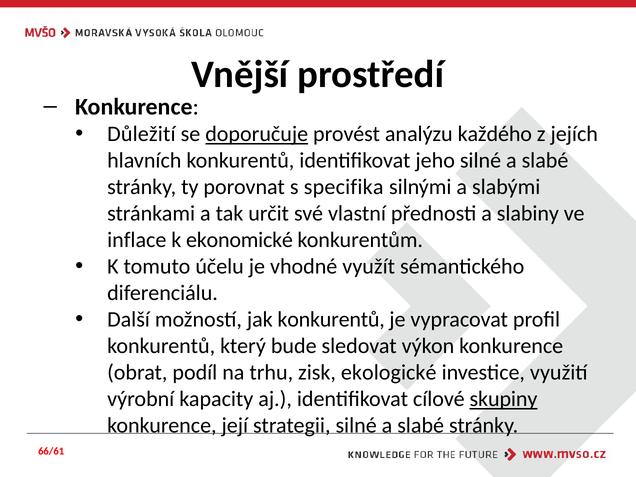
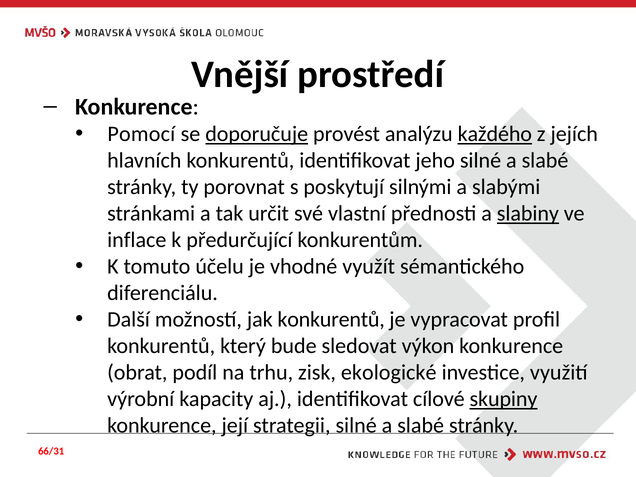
Důležití: Důležití -> Pomocí
každého underline: none -> present
specifika: specifika -> poskytují
slabiny underline: none -> present
ekonomické: ekonomické -> předurčující
66/61: 66/61 -> 66/31
